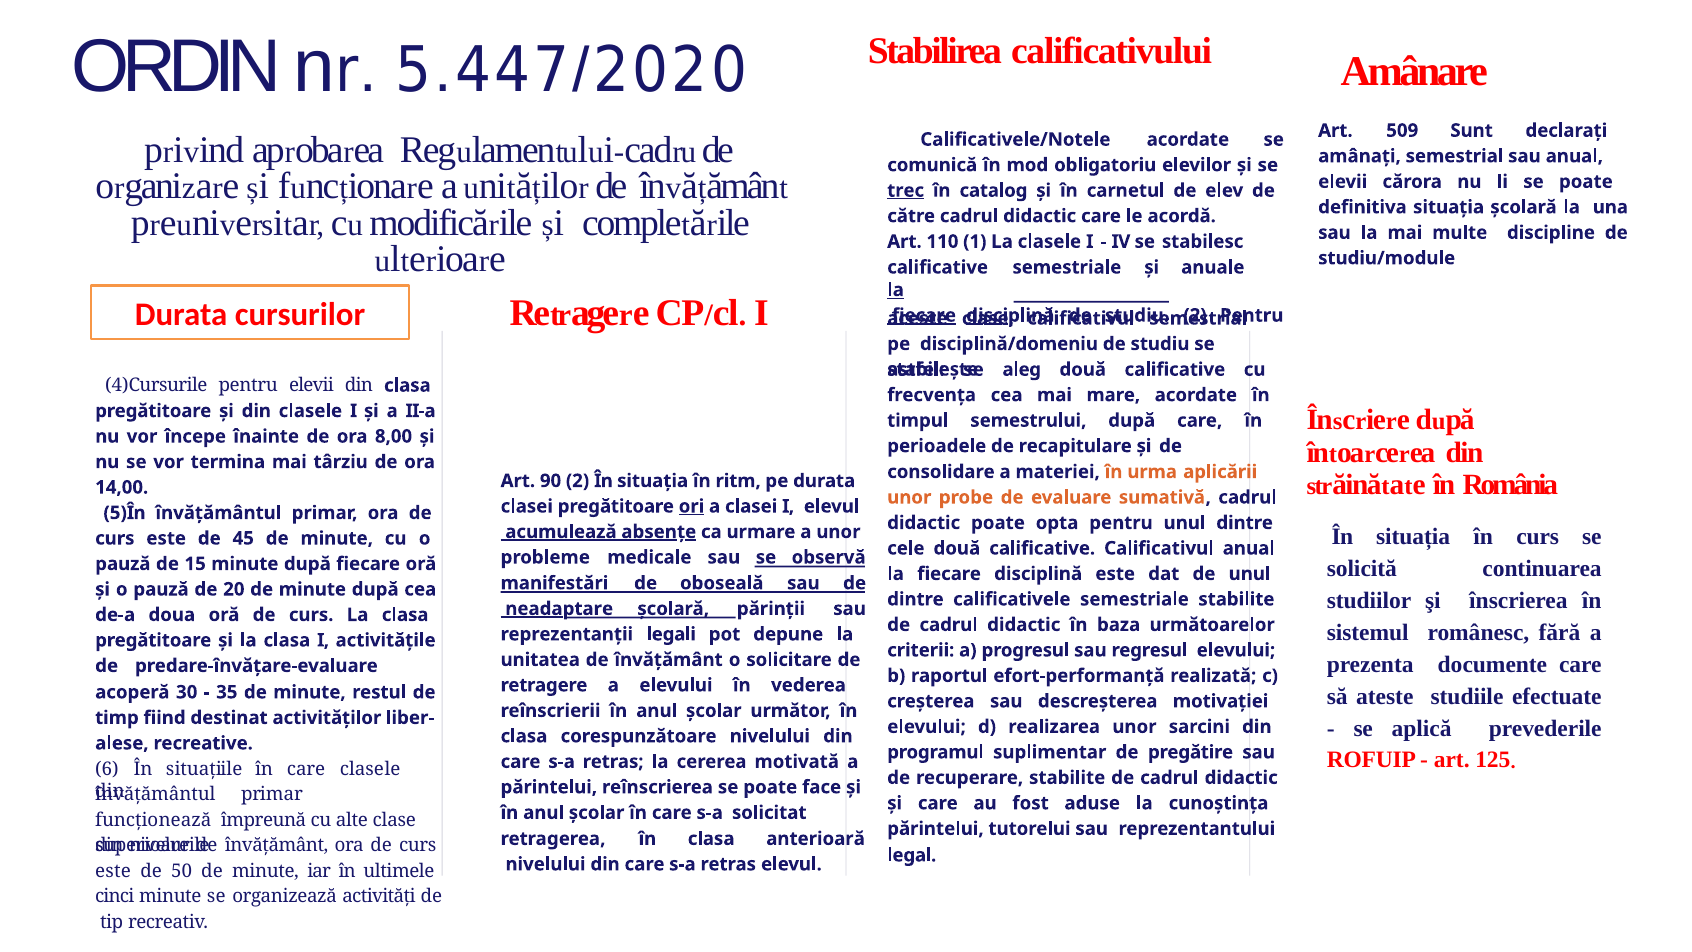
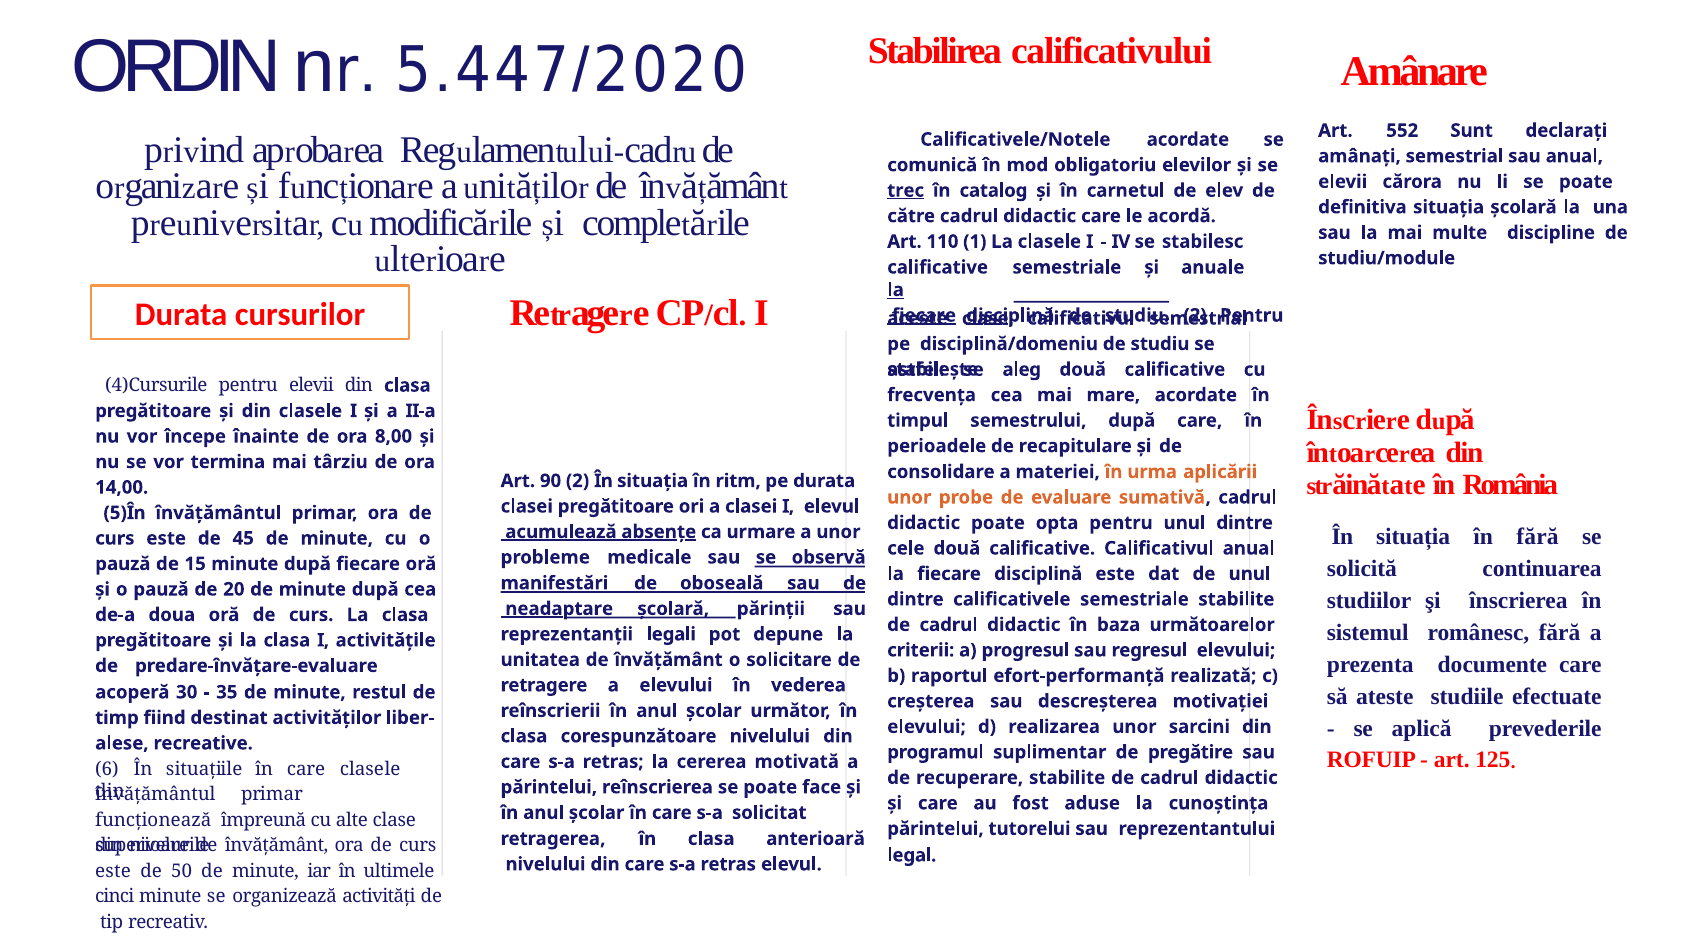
509: 509 -> 552
ori underline: present -> none
în curs: curs -> fără
